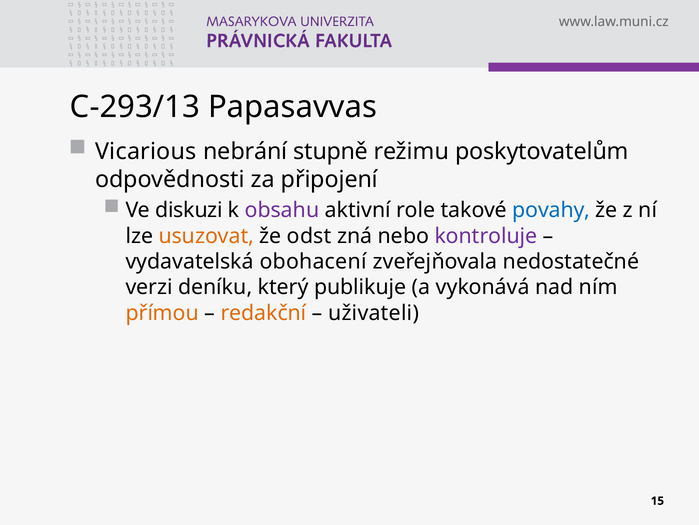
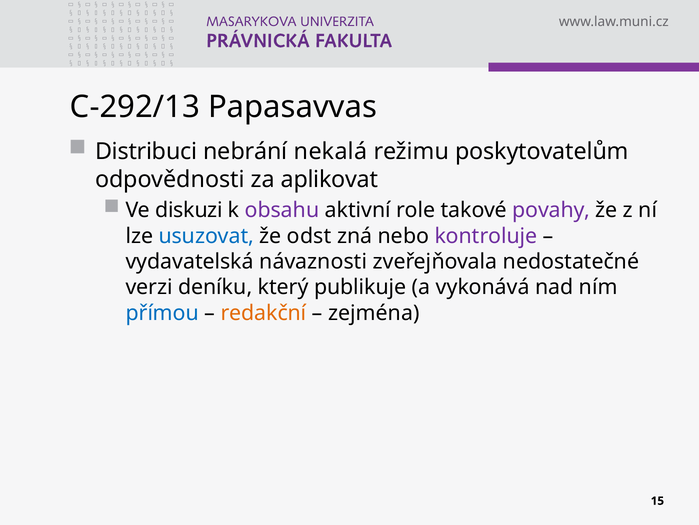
C-293/13: C-293/13 -> C-292/13
Vicarious: Vicarious -> Distribuci
stupně: stupně -> nekalá
připojení: připojení -> aplikovat
povahy colour: blue -> purple
usuzovat colour: orange -> blue
obohacení: obohacení -> návaznosti
přímou colour: orange -> blue
uživateli: uživateli -> zejména
